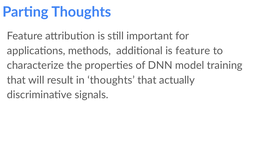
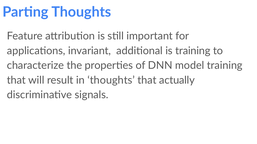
methods: methods -> invariant
is feature: feature -> training
